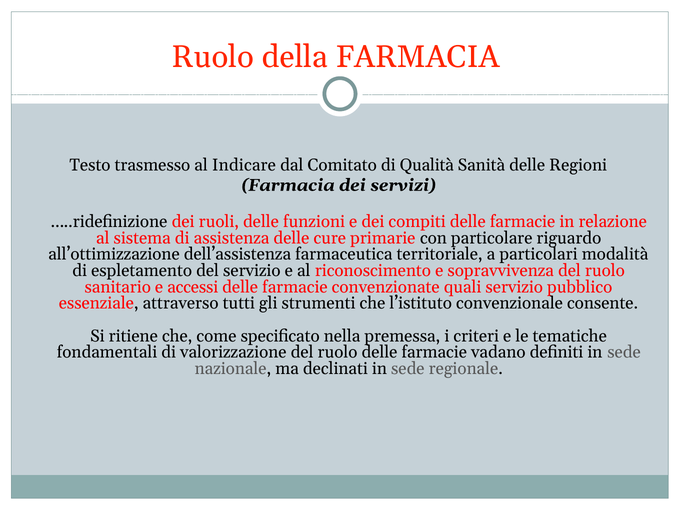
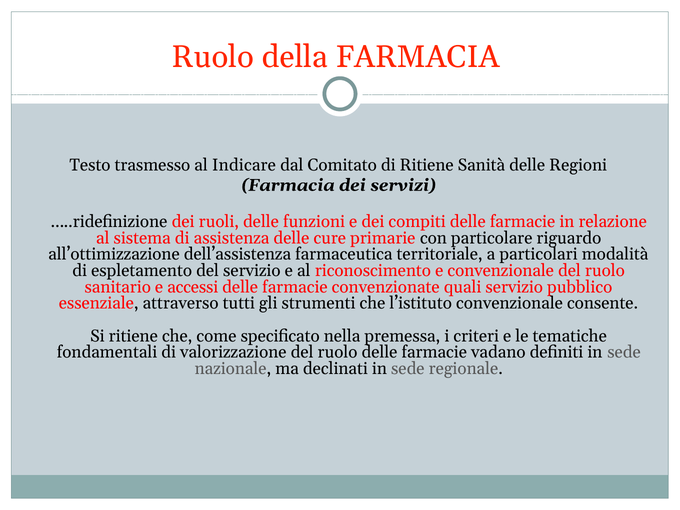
di Qualità: Qualità -> Ritiene
e sopravvivenza: sopravvivenza -> convenzionale
